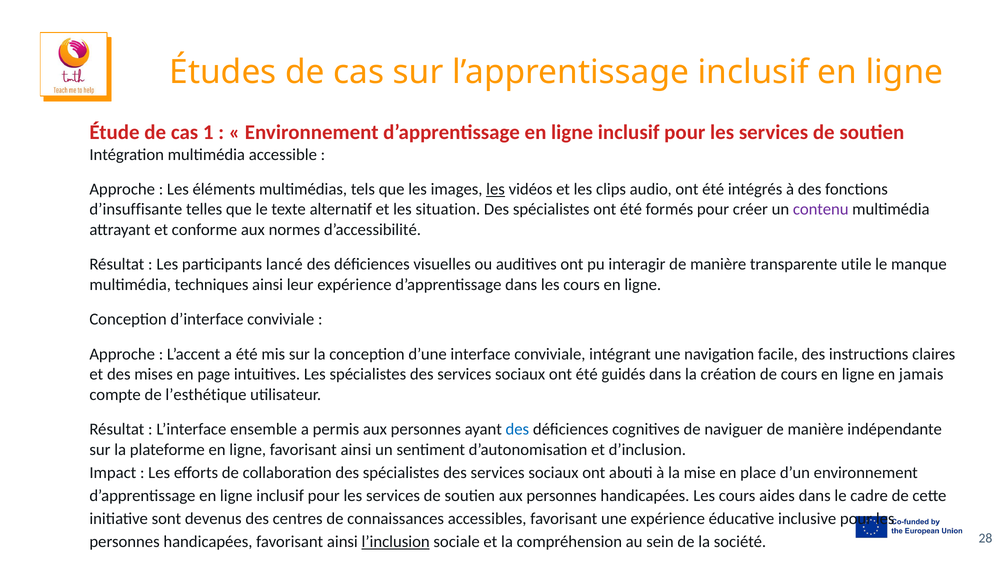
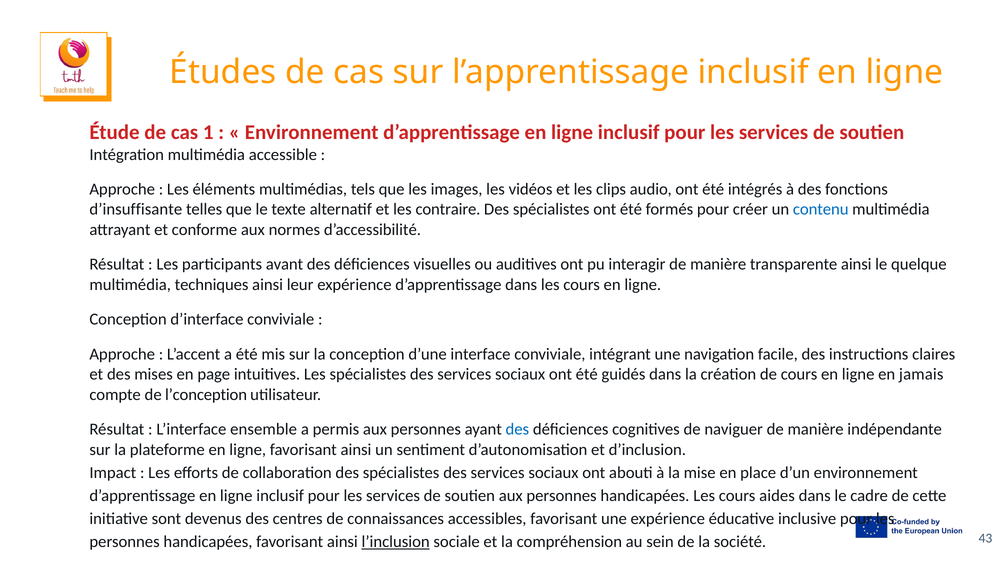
les at (496, 189) underline: present -> none
situation: situation -> contraire
contenu colour: purple -> blue
lancé: lancé -> avant
transparente utile: utile -> ainsi
manque: manque -> quelque
l’esthétique: l’esthétique -> l’conception
28: 28 -> 43
